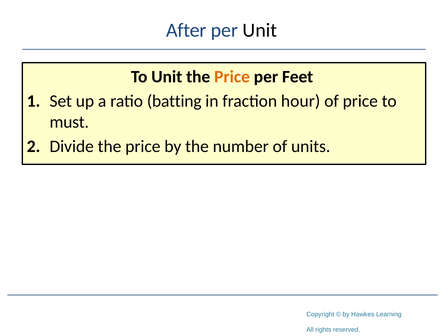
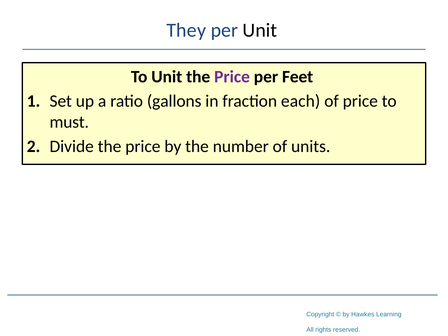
After: After -> They
Price at (232, 77) colour: orange -> purple
batting: batting -> gallons
hour: hour -> each
